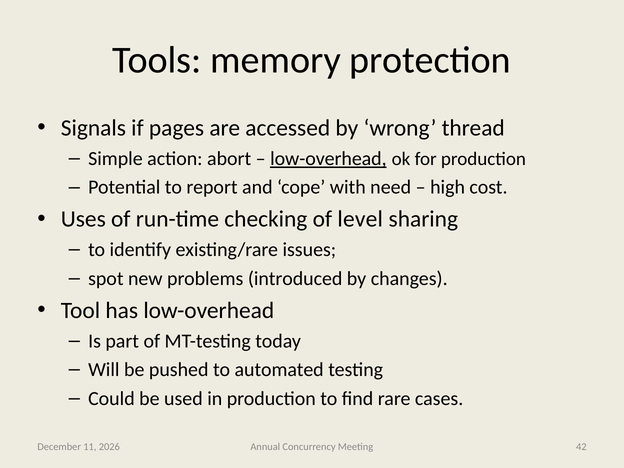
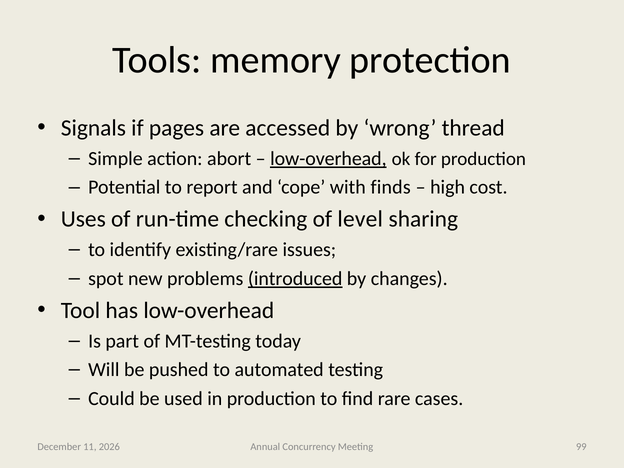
need: need -> finds
introduced underline: none -> present
42: 42 -> 99
